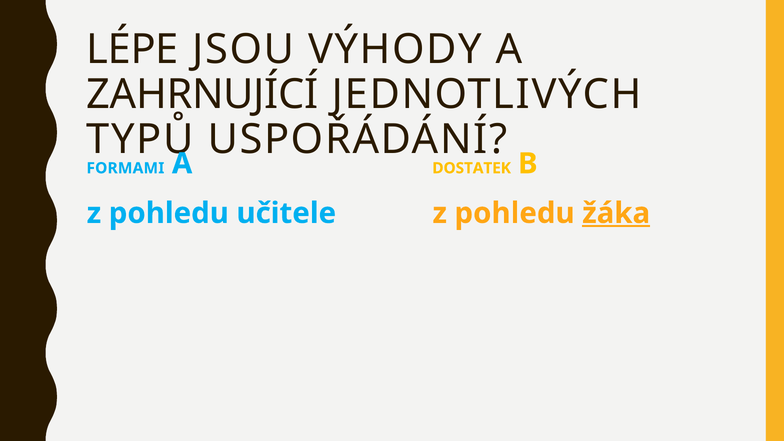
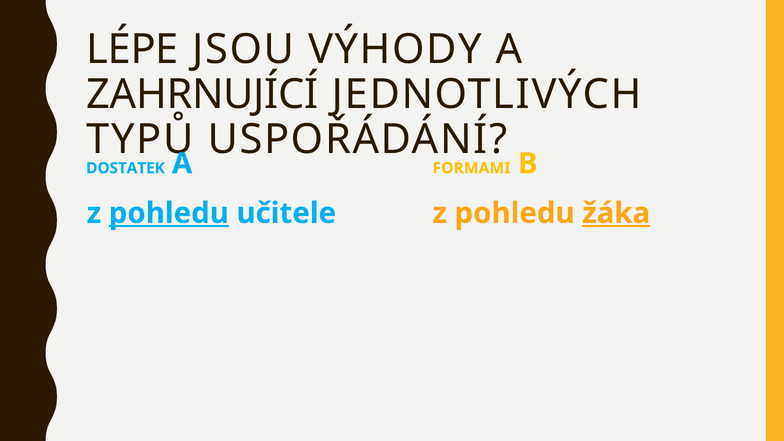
FORMAMI: FORMAMI -> DOSTATEK
DOSTATEK: DOSTATEK -> FORMAMI
pohledu at (169, 213) underline: none -> present
